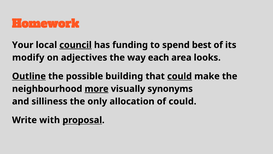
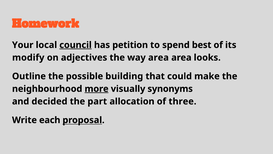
funding: funding -> petition
way each: each -> area
Outline underline: present -> none
could at (180, 76) underline: present -> none
silliness: silliness -> decided
only: only -> part
of could: could -> three
with: with -> each
